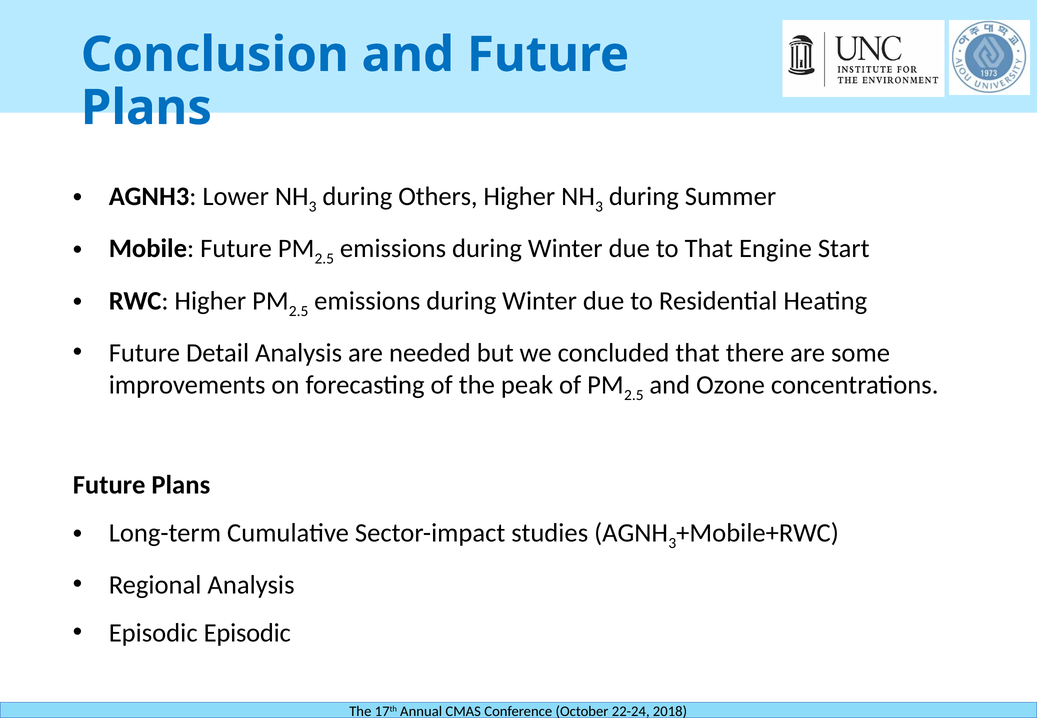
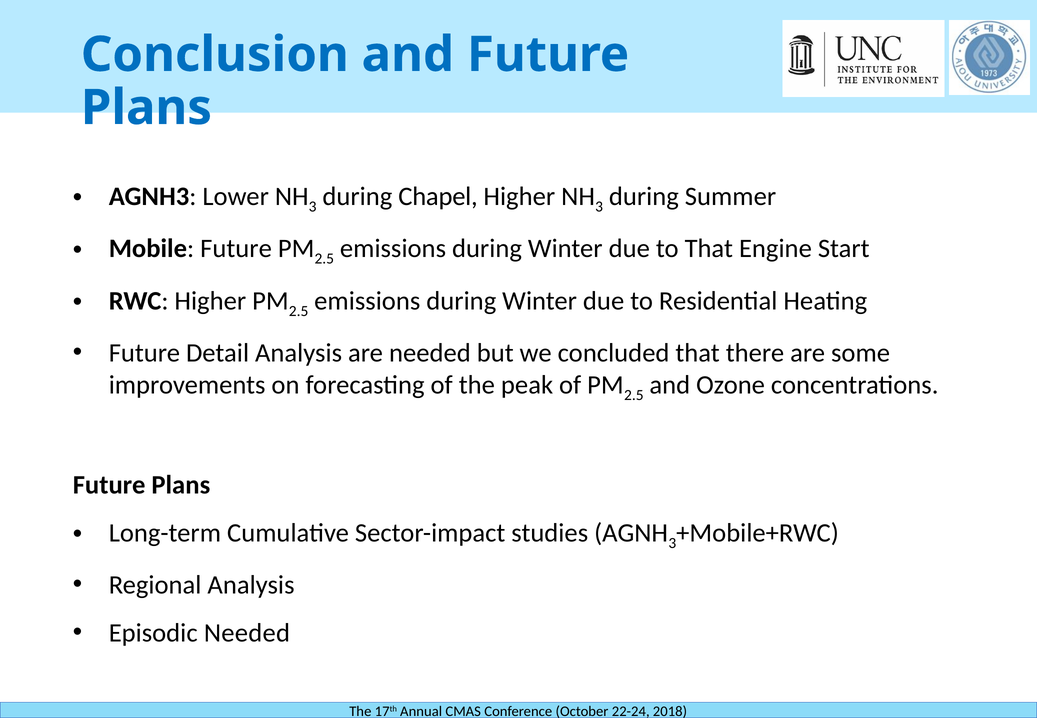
Others: Others -> Chapel
Episodic Episodic: Episodic -> Needed
